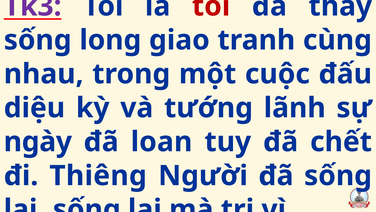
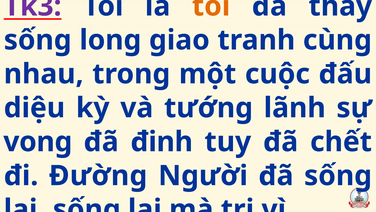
tôi at (211, 6) colour: red -> orange
ngày: ngày -> vong
loan: loan -> đinh
Thiêng: Thiêng -> Đường
